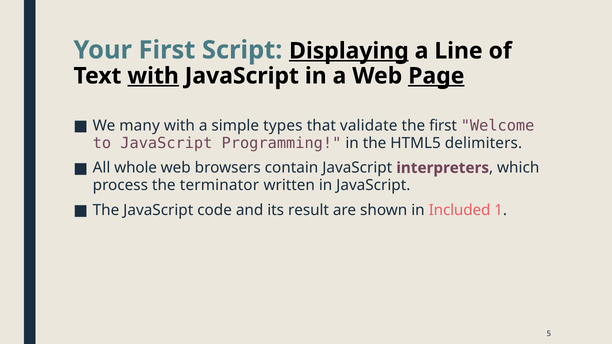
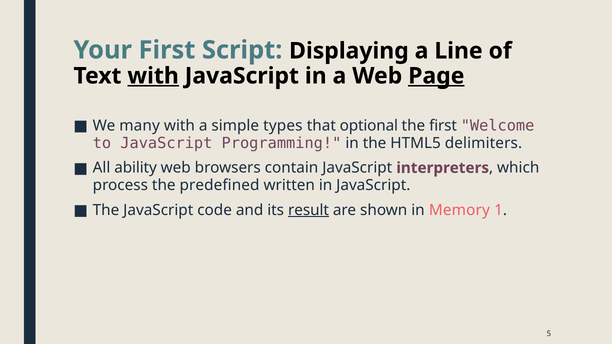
Displaying underline: present -> none
validate: validate -> optional
whole: whole -> ability
terminator: terminator -> predefined
result underline: none -> present
Included: Included -> Memory
